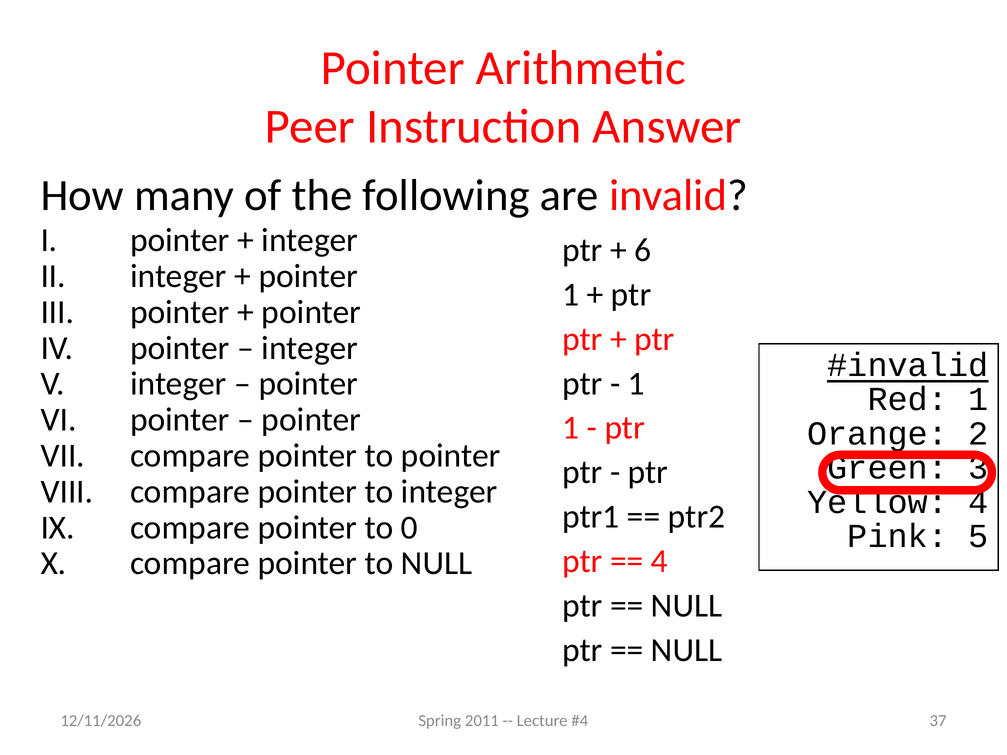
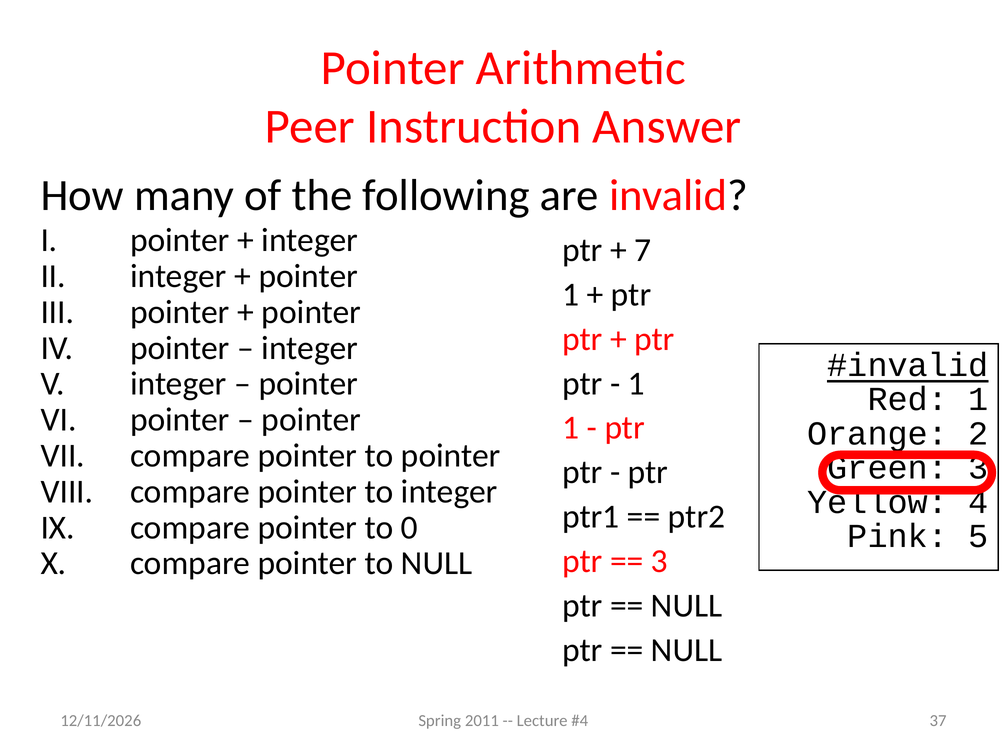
6: 6 -> 7
4 at (659, 561): 4 -> 3
